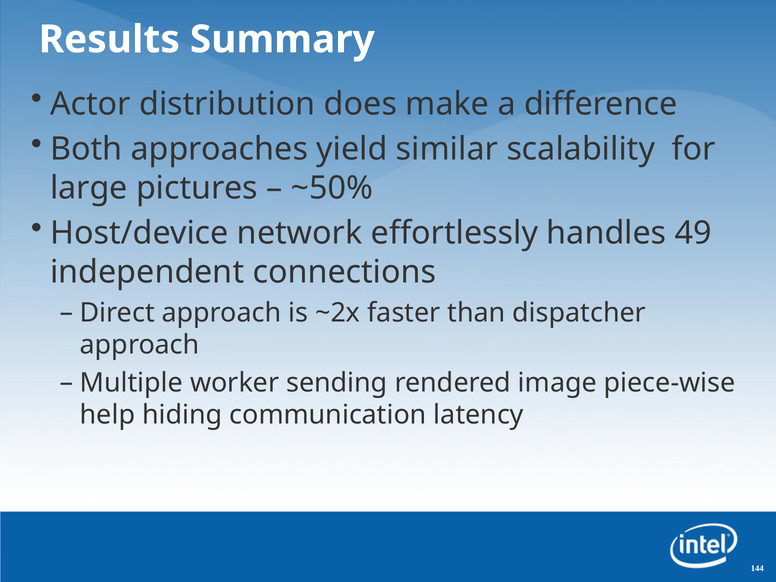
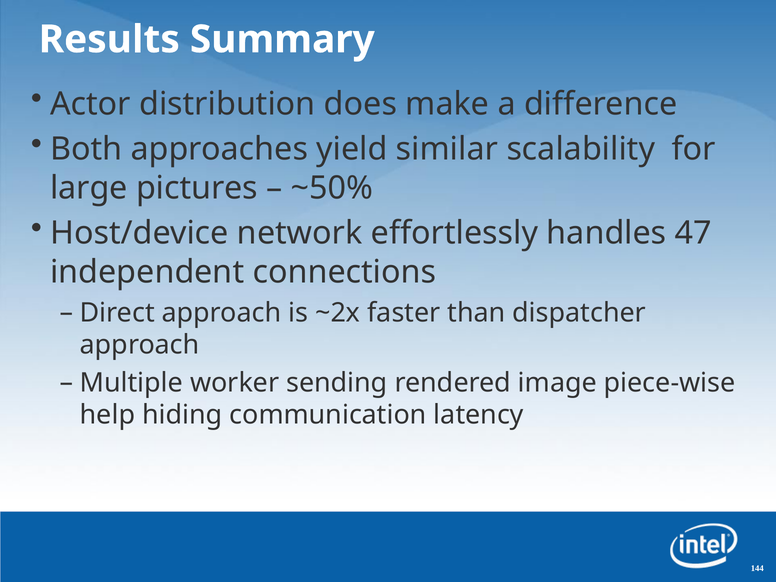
49: 49 -> 47
